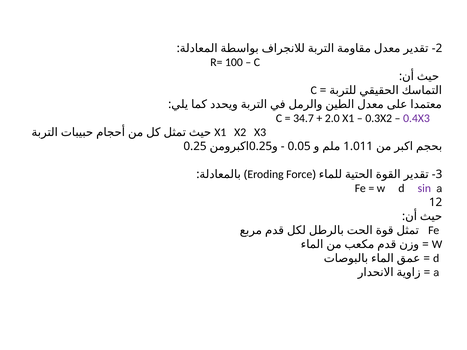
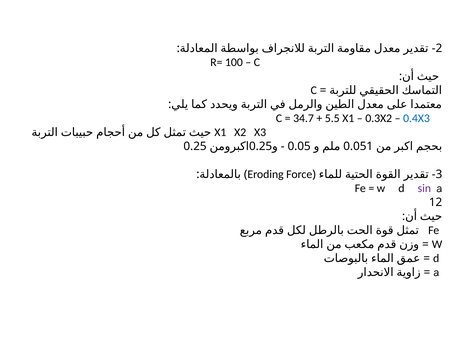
2.0: 2.0 -> 5.5
0.4X3 colour: purple -> blue
1.011: 1.011 -> 0.051
